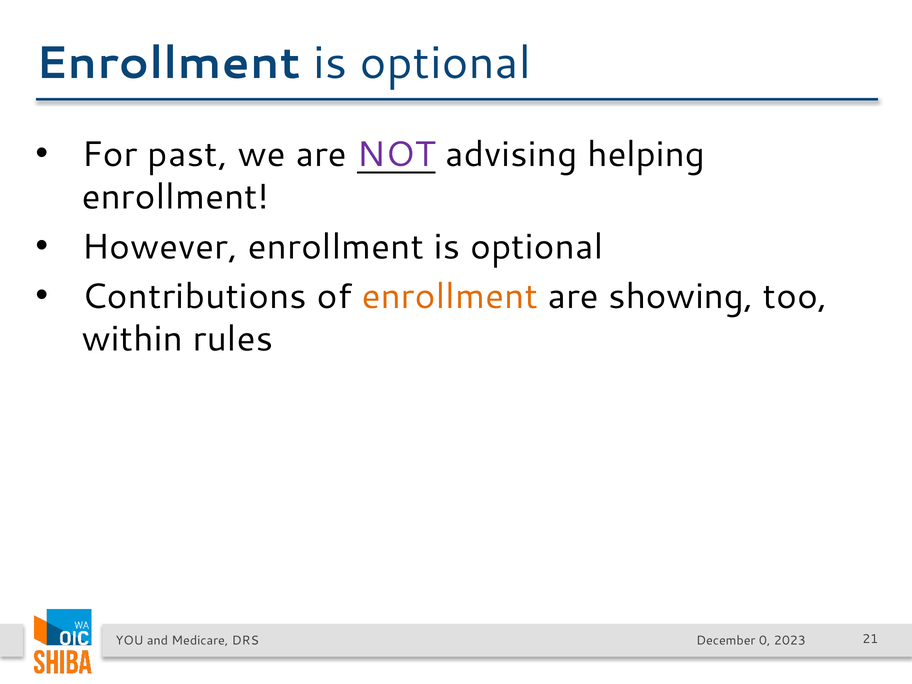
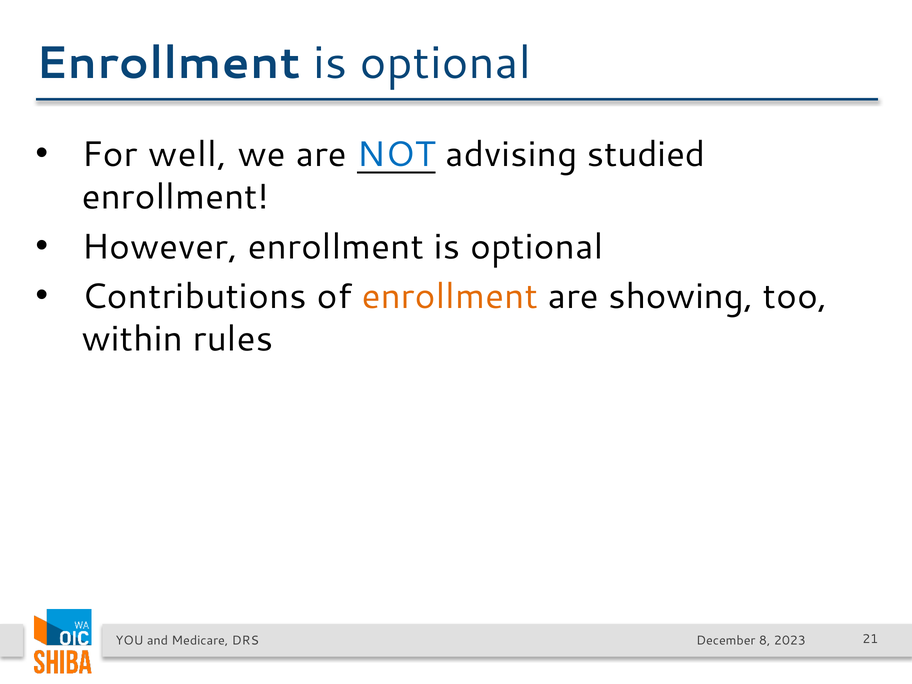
past: past -> well
NOT colour: purple -> blue
helping: helping -> studied
0: 0 -> 8
